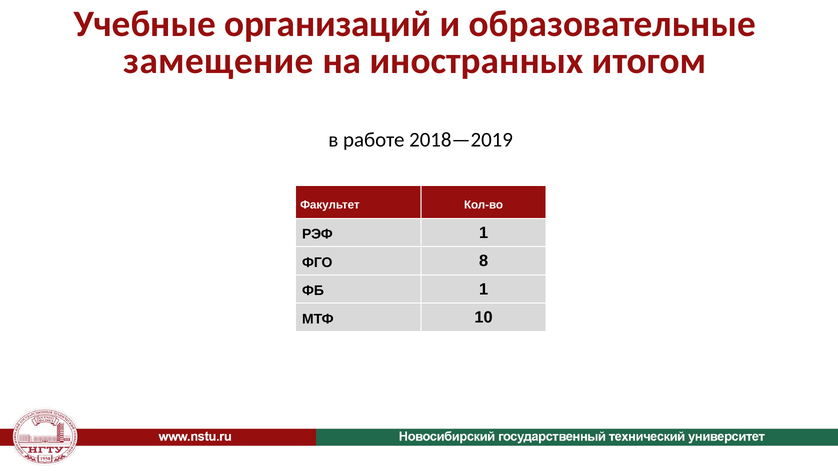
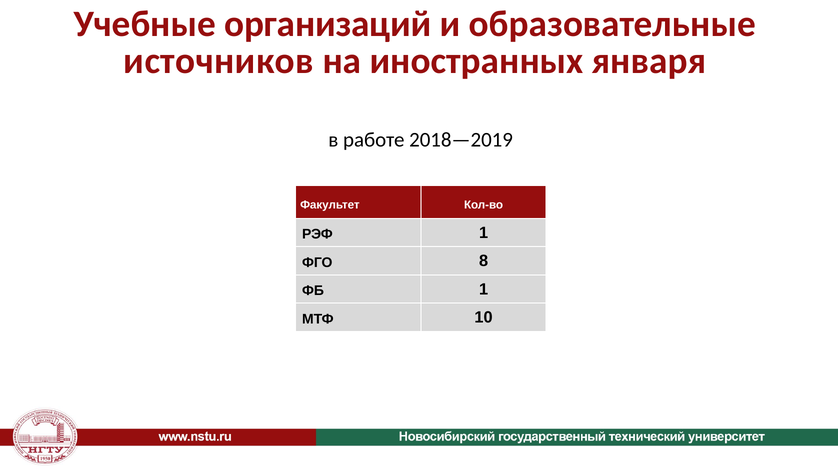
замещение: замещение -> источников
итогом: итогом -> января
